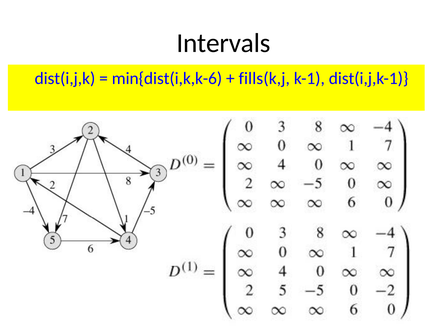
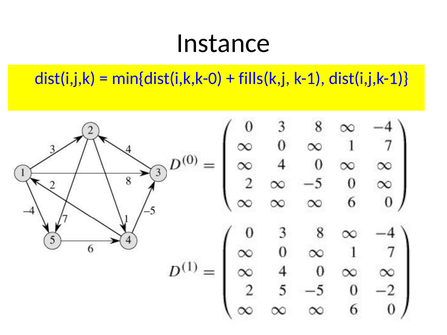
Intervals: Intervals -> Instance
min{dist(i,k,k-6: min{dist(i,k,k-6 -> min{dist(i,k,k-0
